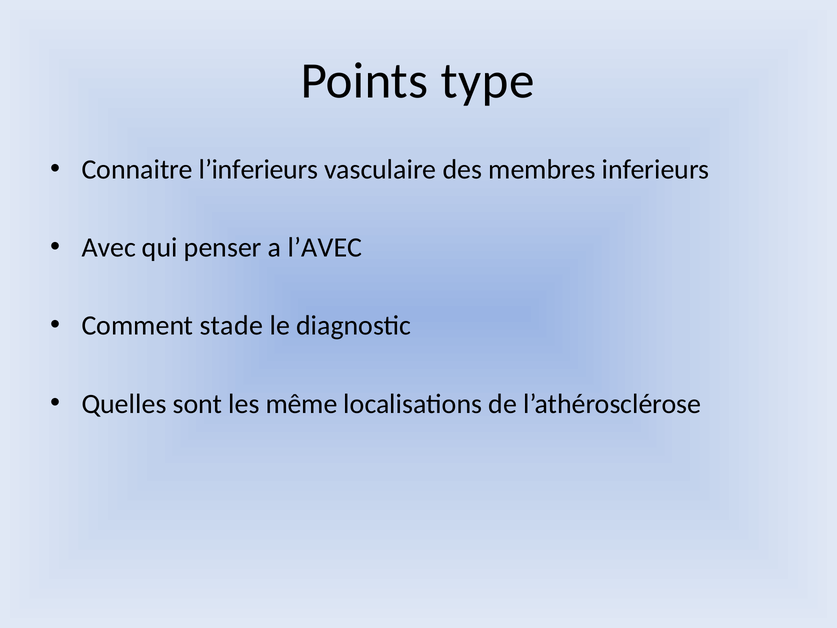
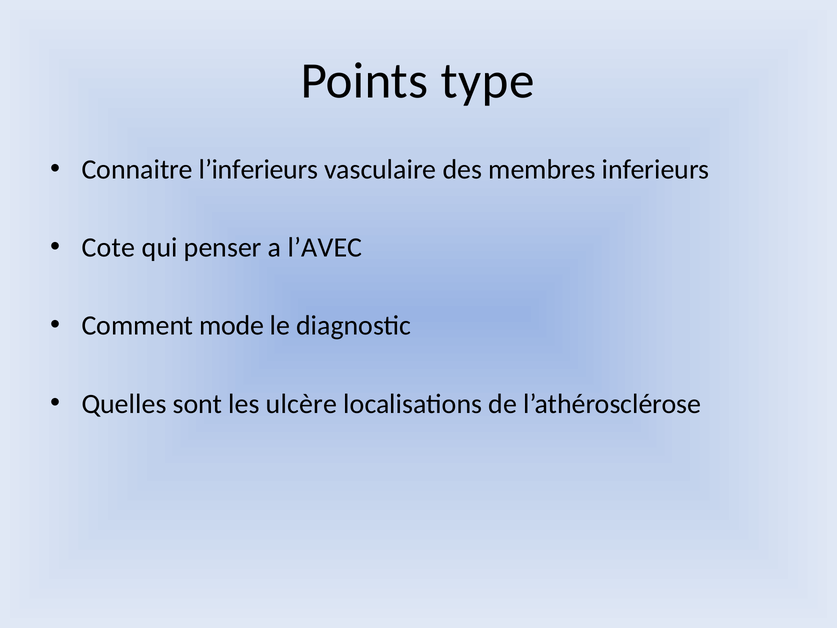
Avec: Avec -> Cote
stade: stade -> mode
même: même -> ulcère
